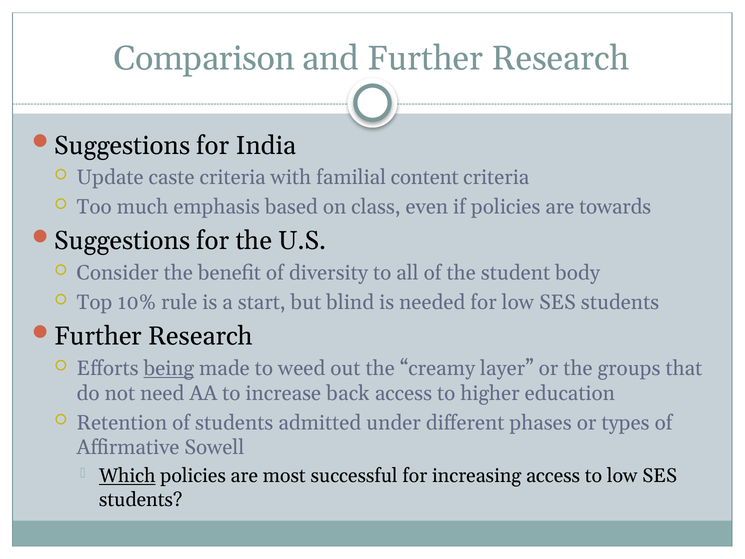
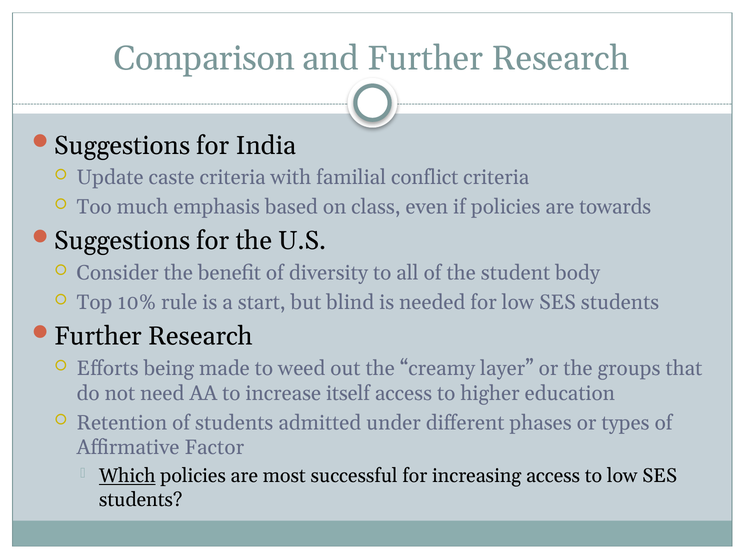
content: content -> conflict
being underline: present -> none
back: back -> itself
Sowell: Sowell -> Factor
